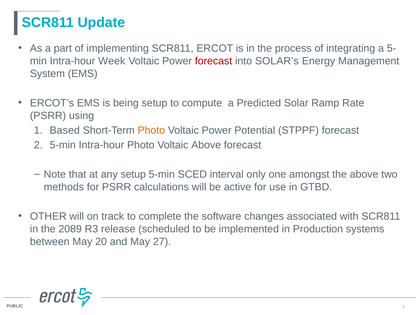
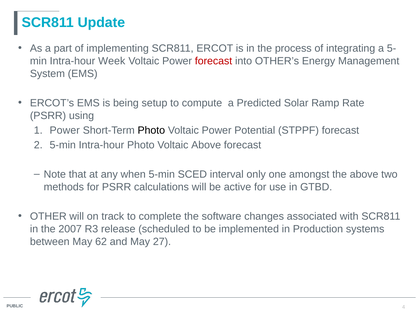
SOLAR’s: SOLAR’s -> OTHER’s
Based at (65, 130): Based -> Power
Photo at (151, 130) colour: orange -> black
any setup: setup -> when
2089: 2089 -> 2007
20: 20 -> 62
